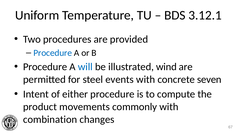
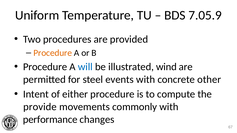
3.12.1: 3.12.1 -> 7.05.9
Procedure at (53, 53) colour: blue -> orange
seven: seven -> other
product: product -> provide
combination: combination -> performance
